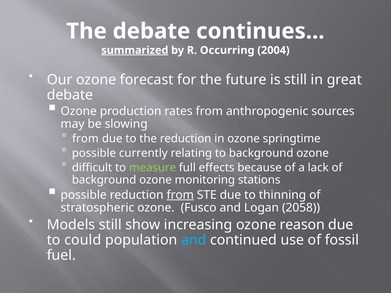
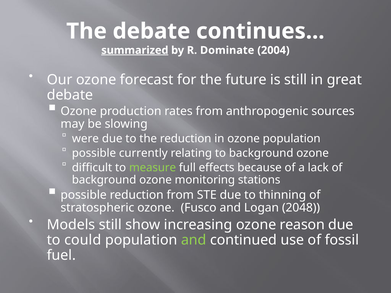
Occurring: Occurring -> Dominate
from at (85, 139): from -> were
ozone springtime: springtime -> population
from at (180, 195) underline: present -> none
2058: 2058 -> 2048
and at (194, 240) colour: light blue -> light green
